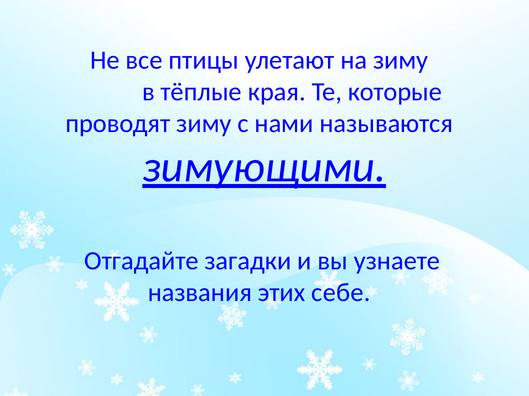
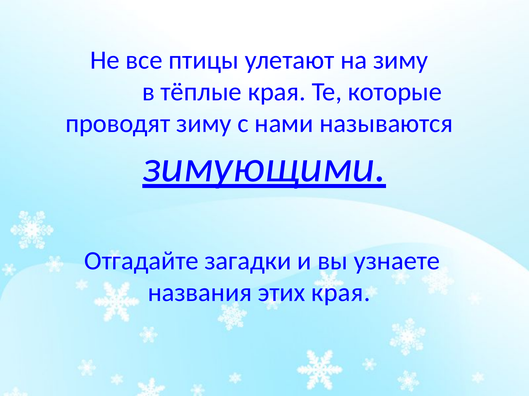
этих себе: себе -> края
